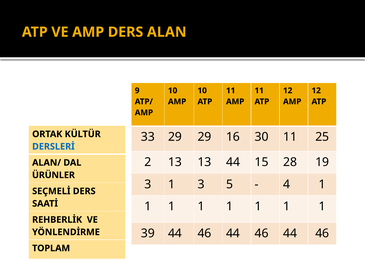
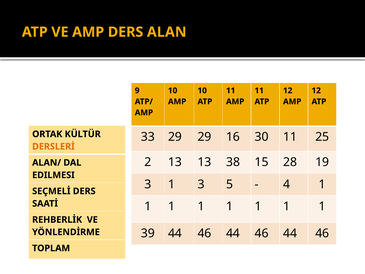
DERSLERİ colour: blue -> orange
13 44: 44 -> 38
ÜRÜNLER: ÜRÜNLER -> EDILMESI
